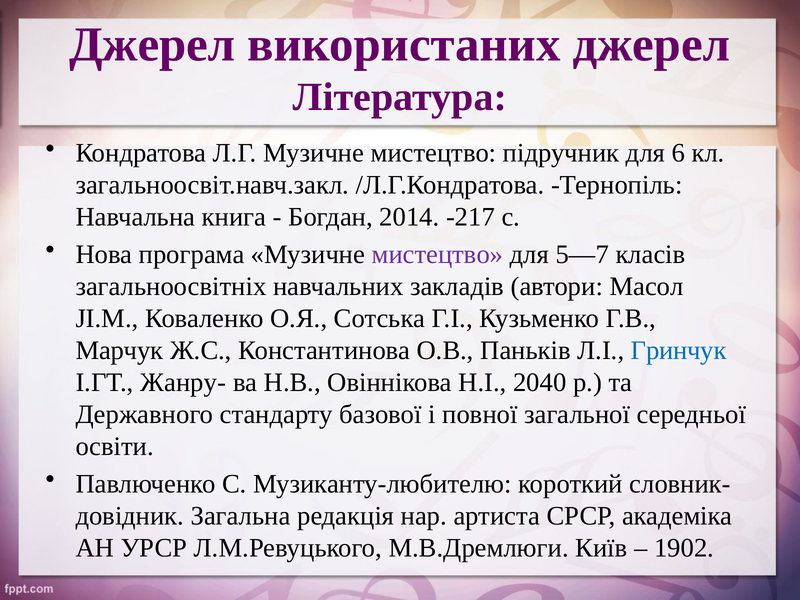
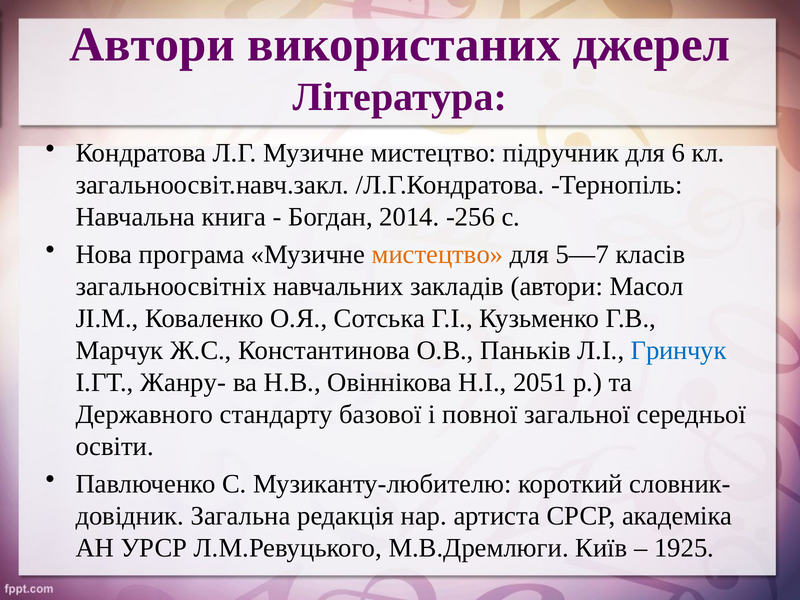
Джерел at (152, 45): Джерел -> Автори
-217: -217 -> -256
мистецтво at (437, 254) colour: purple -> orange
2040: 2040 -> 2051
1902: 1902 -> 1925
